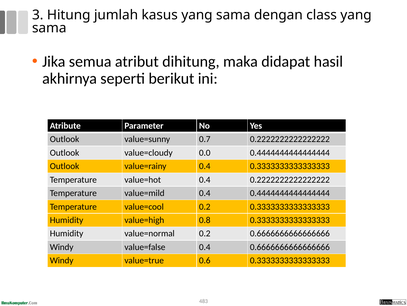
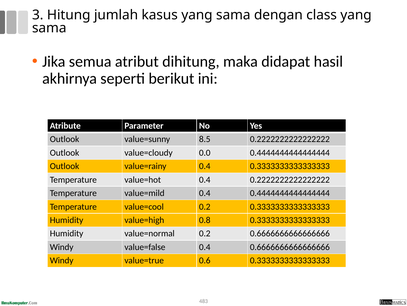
0.7: 0.7 -> 8.5
